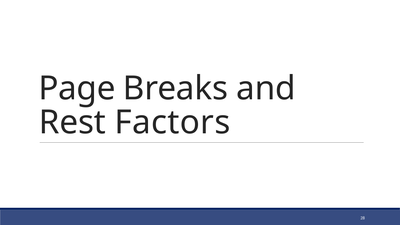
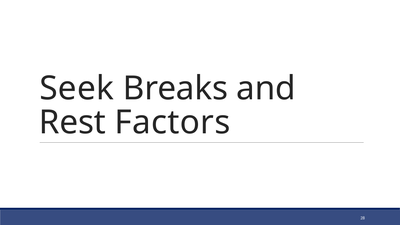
Page: Page -> Seek
